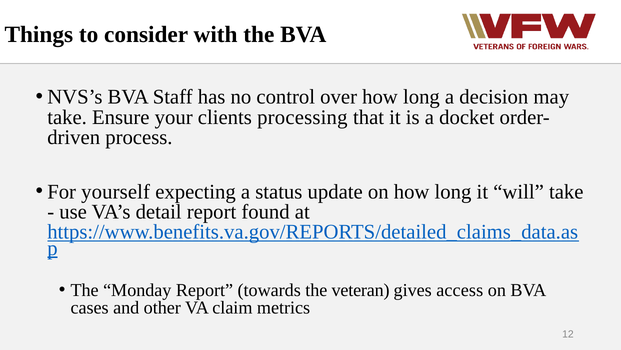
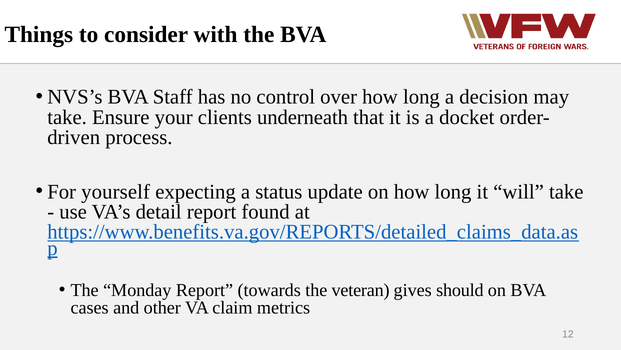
processing: processing -> underneath
access: access -> should
